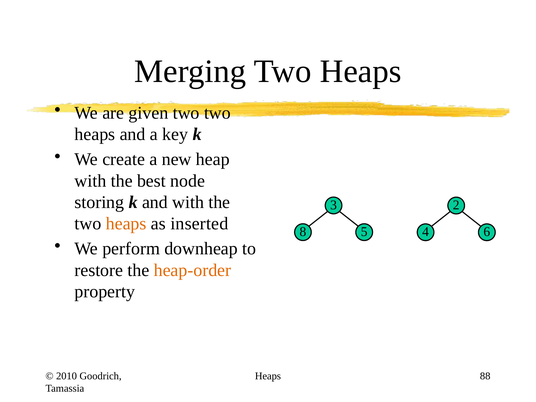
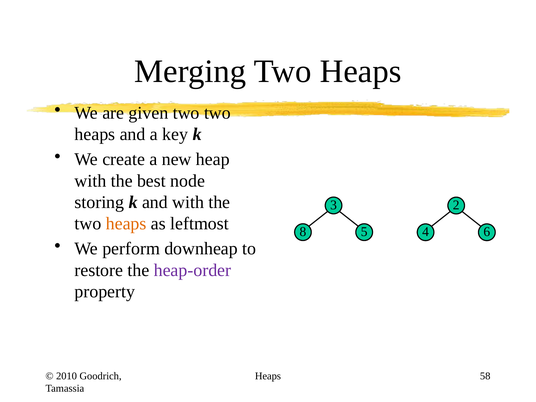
inserted: inserted -> leftmost
heap-order colour: orange -> purple
88: 88 -> 58
